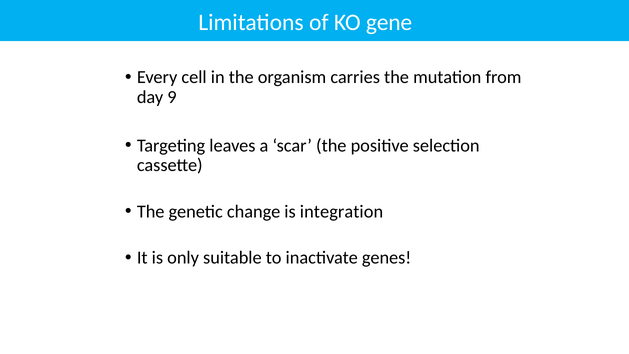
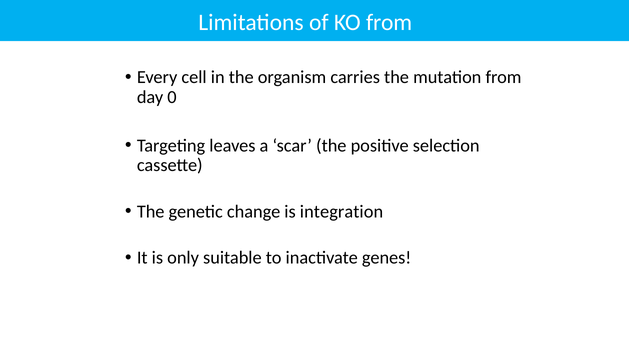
KO gene: gene -> from
9: 9 -> 0
